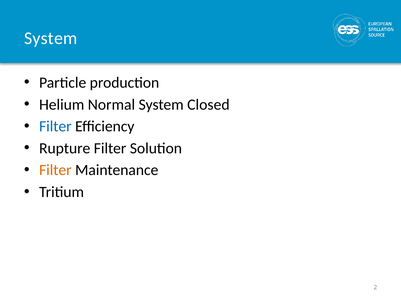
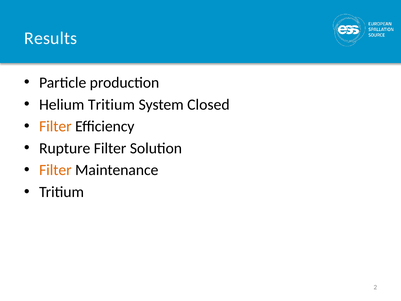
System at (51, 38): System -> Results
Helium Normal: Normal -> Tritium
Filter at (55, 126) colour: blue -> orange
